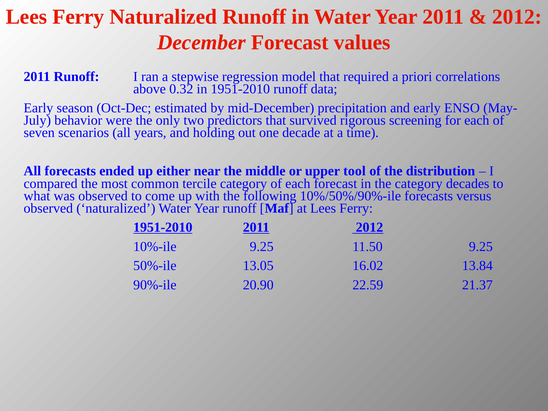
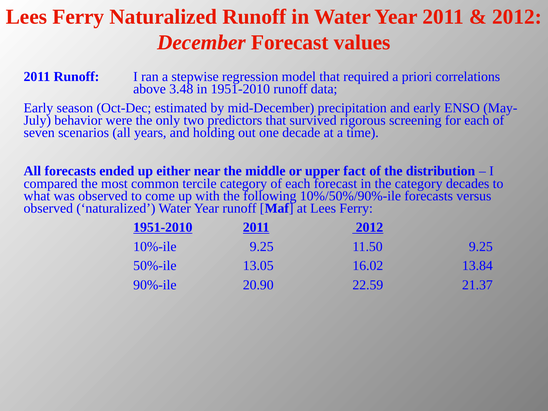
0.32: 0.32 -> 3.48
tool: tool -> fact
